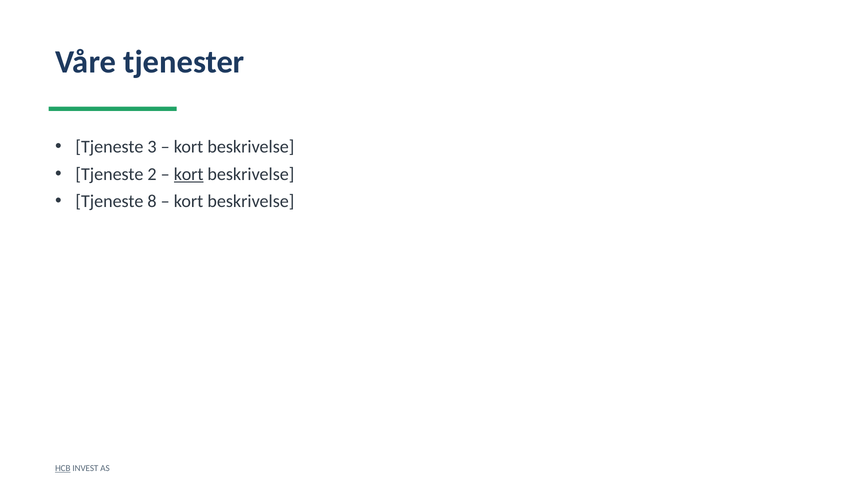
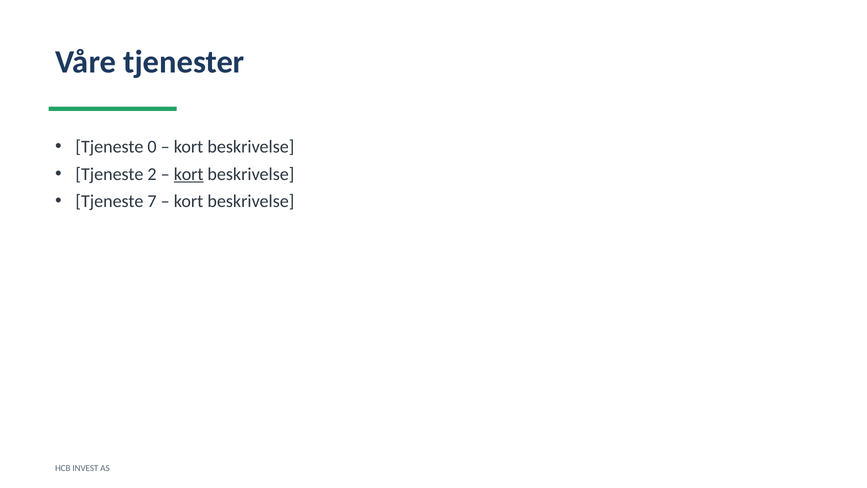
3: 3 -> 0
8: 8 -> 7
HCB underline: present -> none
